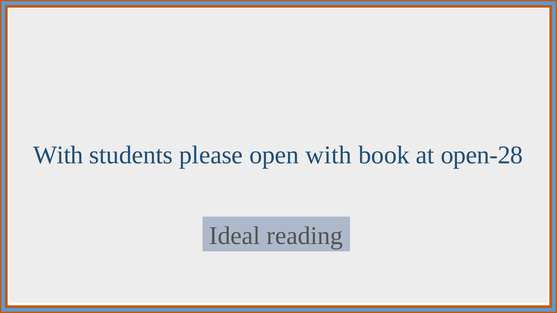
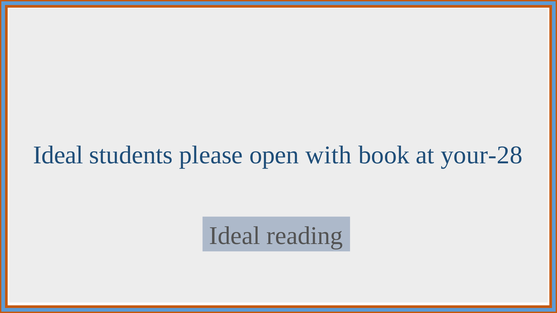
With at (58, 155): With -> Ideal
open-28: open-28 -> your-28
